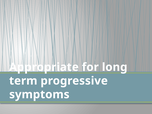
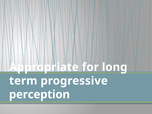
symptoms: symptoms -> perception
